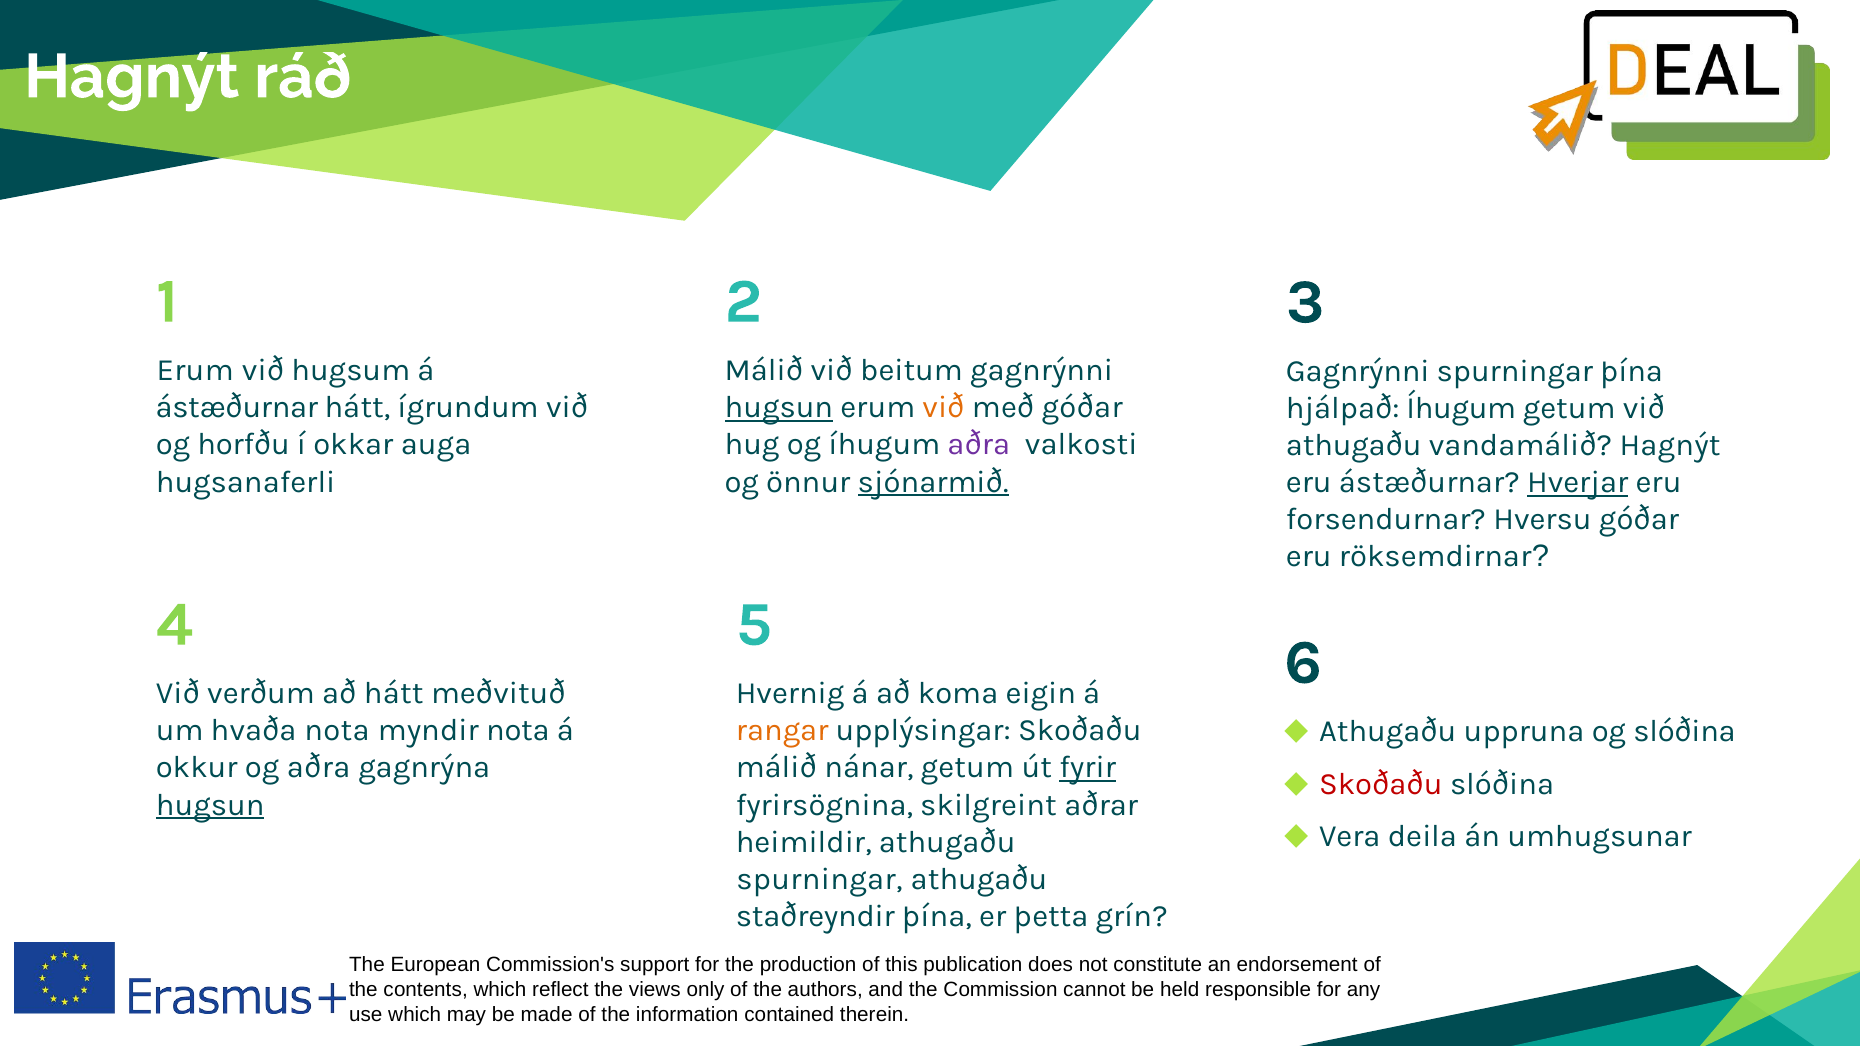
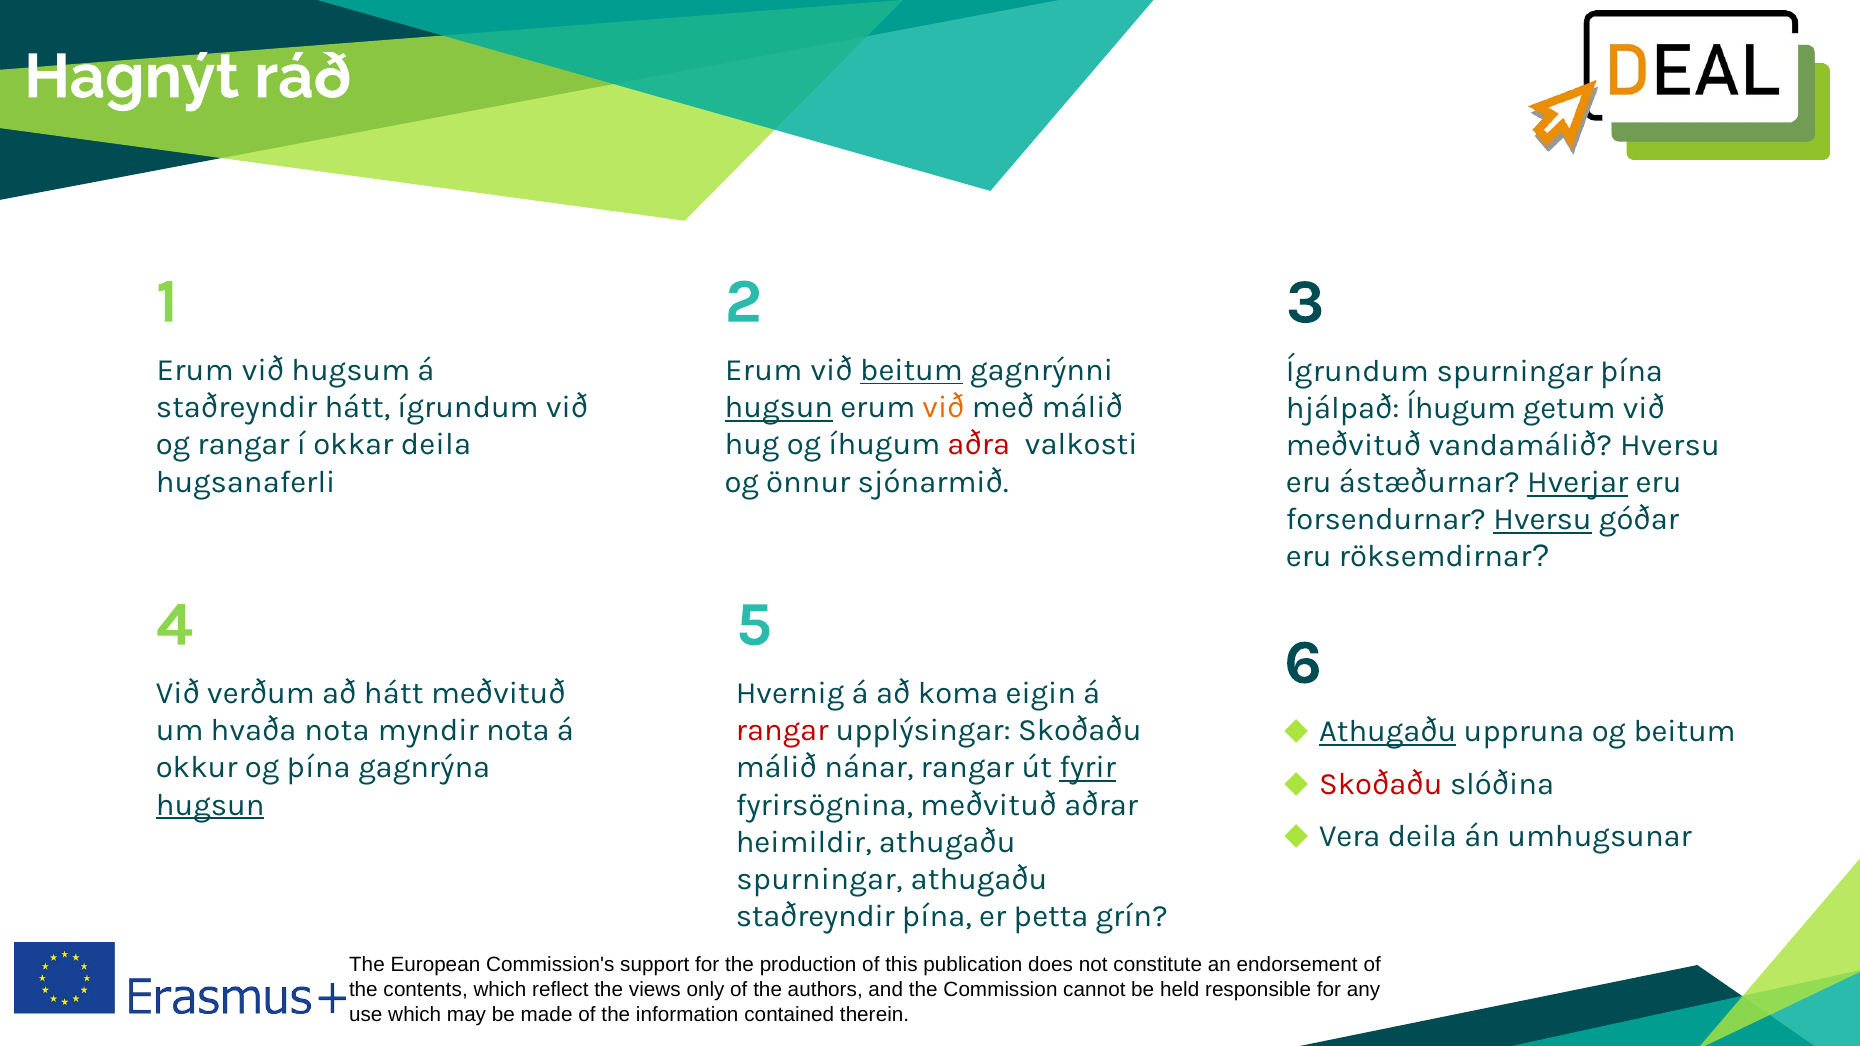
Málið at (764, 370): Málið -> Erum
beitum at (912, 370) underline: none -> present
Gagnrýnni at (1358, 371): Gagnrýnni -> Ígrundum
ástæðurnar at (237, 408): ástæðurnar -> staðreyndir
með góðar: góðar -> málið
og horfðu: horfðu -> rangar
okkar auga: auga -> deila
aðra at (979, 445) colour: purple -> red
athugaðu at (1354, 445): athugaðu -> meðvituð
vandamálið Hagnýt: Hagnýt -> Hversu
sjónarmið underline: present -> none
Hversu at (1542, 520) underline: none -> present
Athugaðu at (1388, 732) underline: none -> present
og slóðina: slóðina -> beitum
rangar at (782, 731) colour: orange -> red
og aðra: aðra -> þína
nánar getum: getum -> rangar
fyrirsögnina skilgreint: skilgreint -> meðvituð
